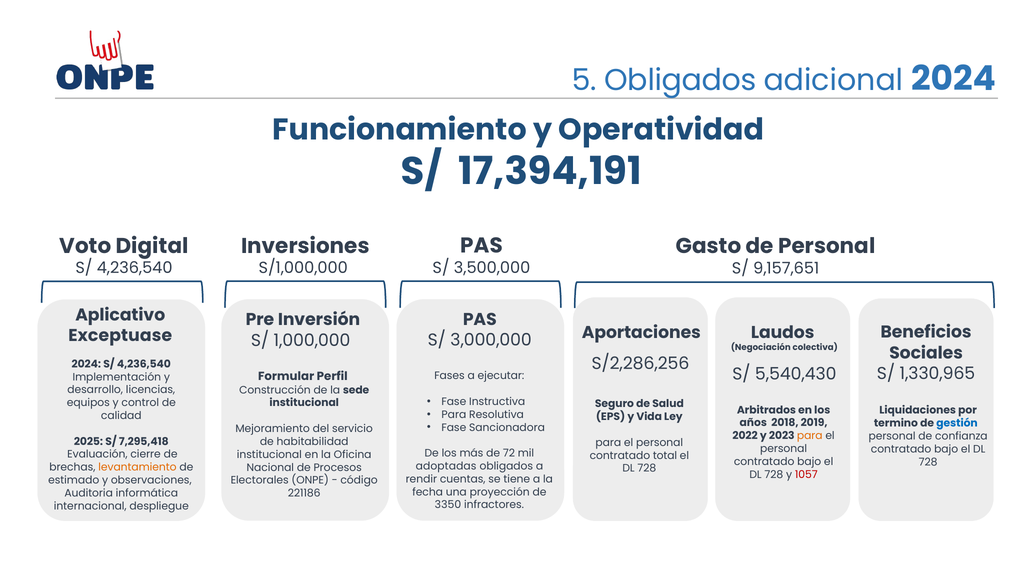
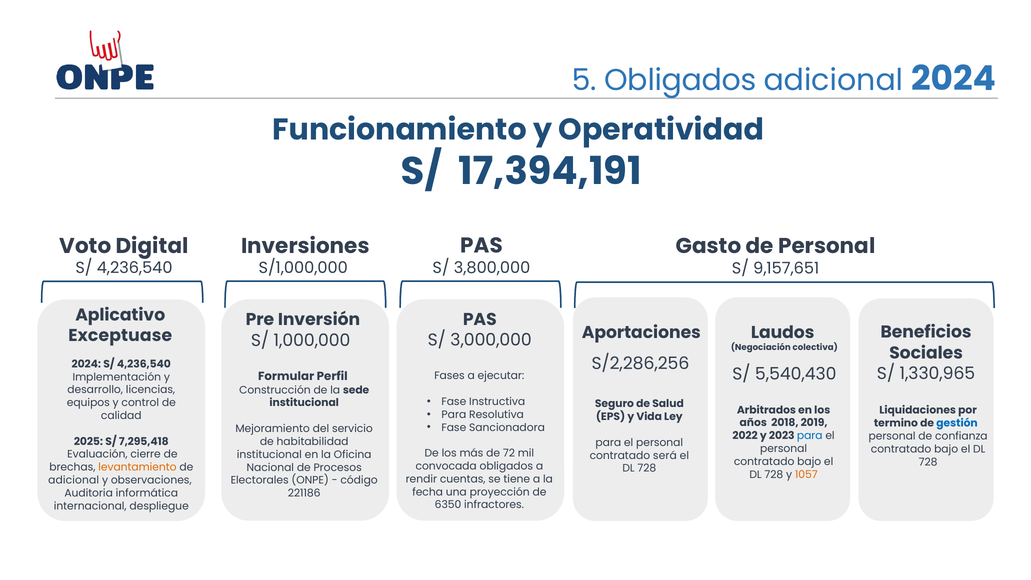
3,500,000: 3,500,000 -> 3,800,000
para at (810, 436) colour: orange -> blue
total: total -> será
adoptadas: adoptadas -> convocada
1057 colour: red -> orange
estimado at (74, 480): estimado -> adicional
3350: 3350 -> 6350
